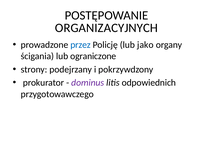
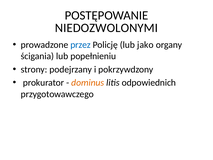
ORGANIZACYJNYCH: ORGANIZACYJNYCH -> NIEDOZWOLONYMI
ograniczone: ograniczone -> popełnieniu
dominus colour: purple -> orange
